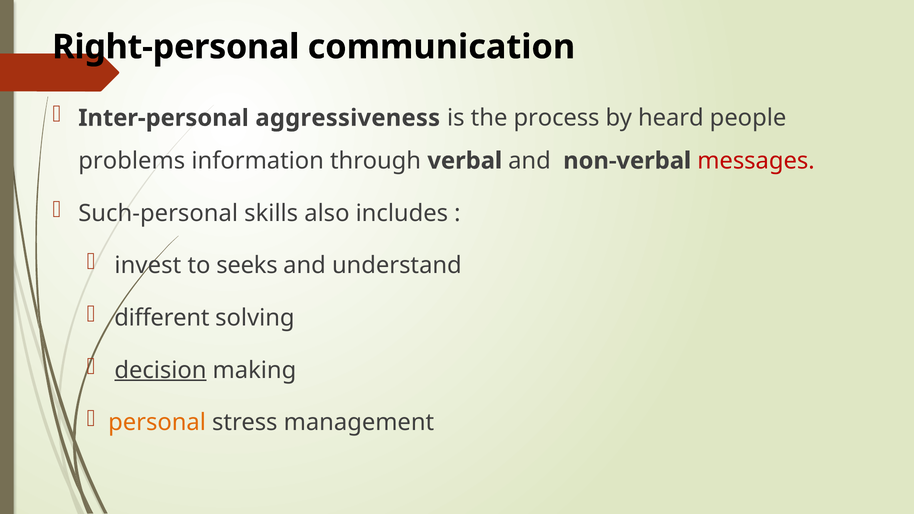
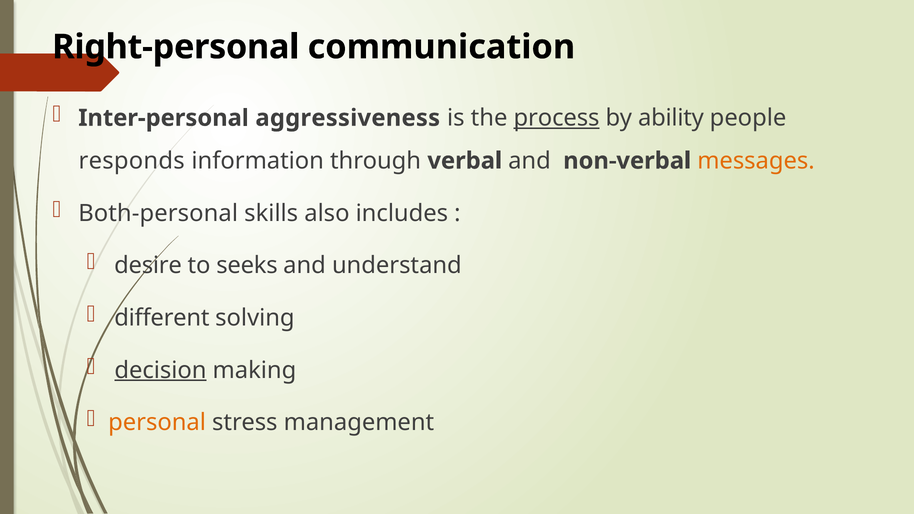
process underline: none -> present
heard: heard -> ability
problems: problems -> responds
messages colour: red -> orange
Such-personal: Such-personal -> Both-personal
invest: invest -> desire
